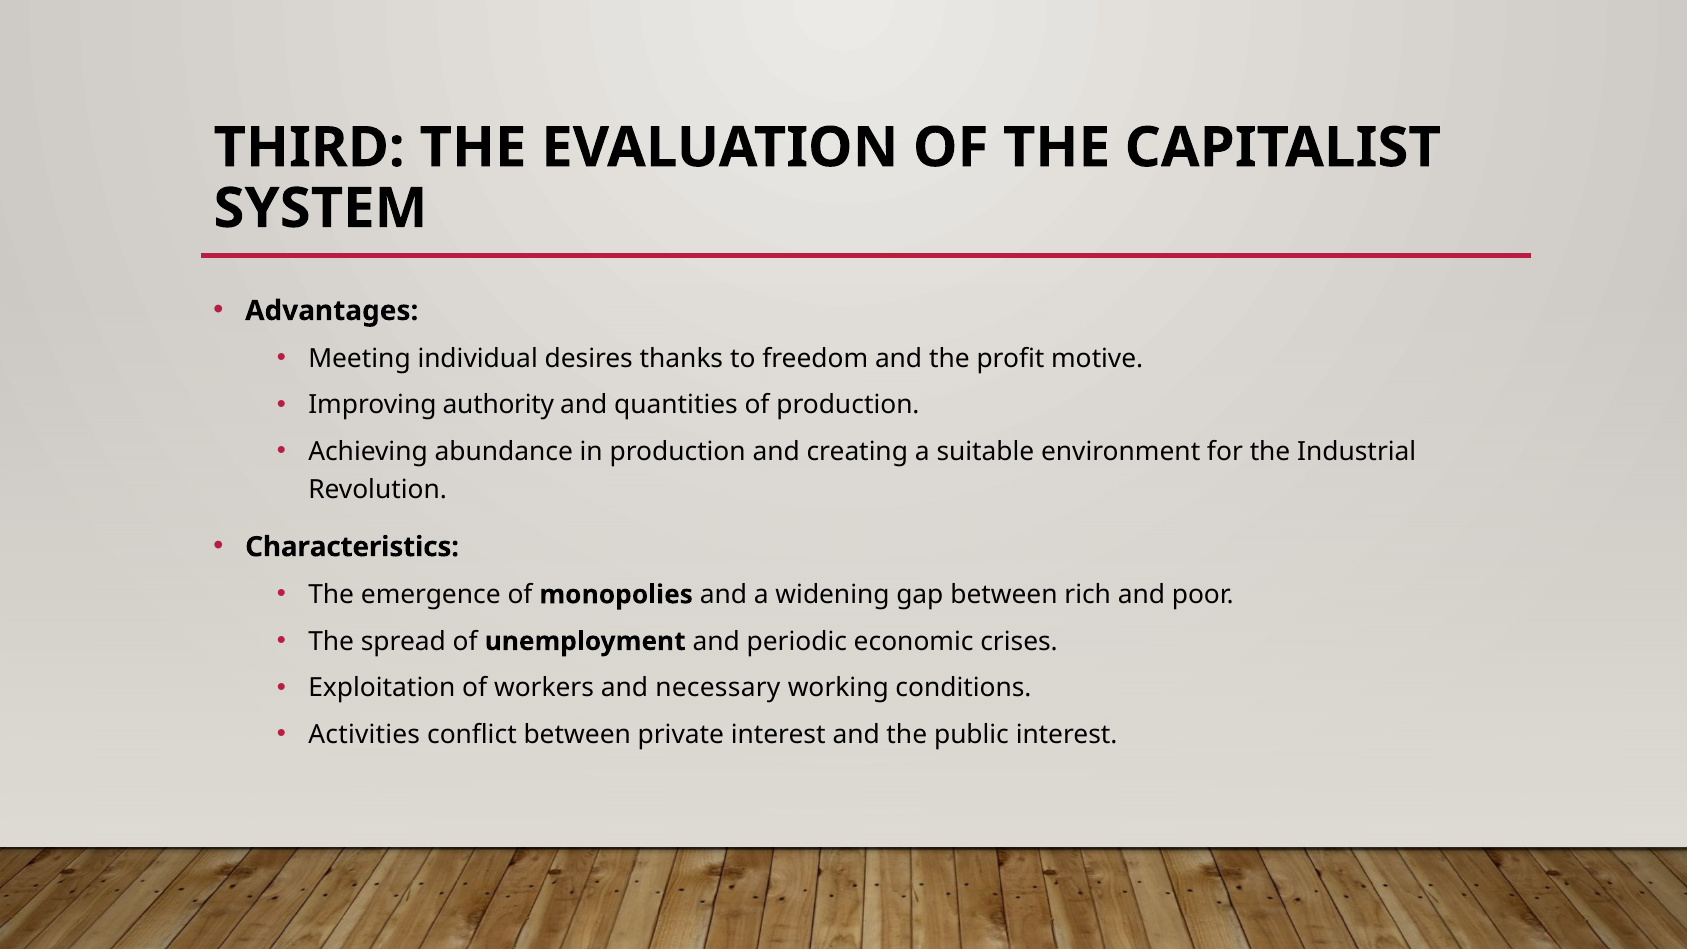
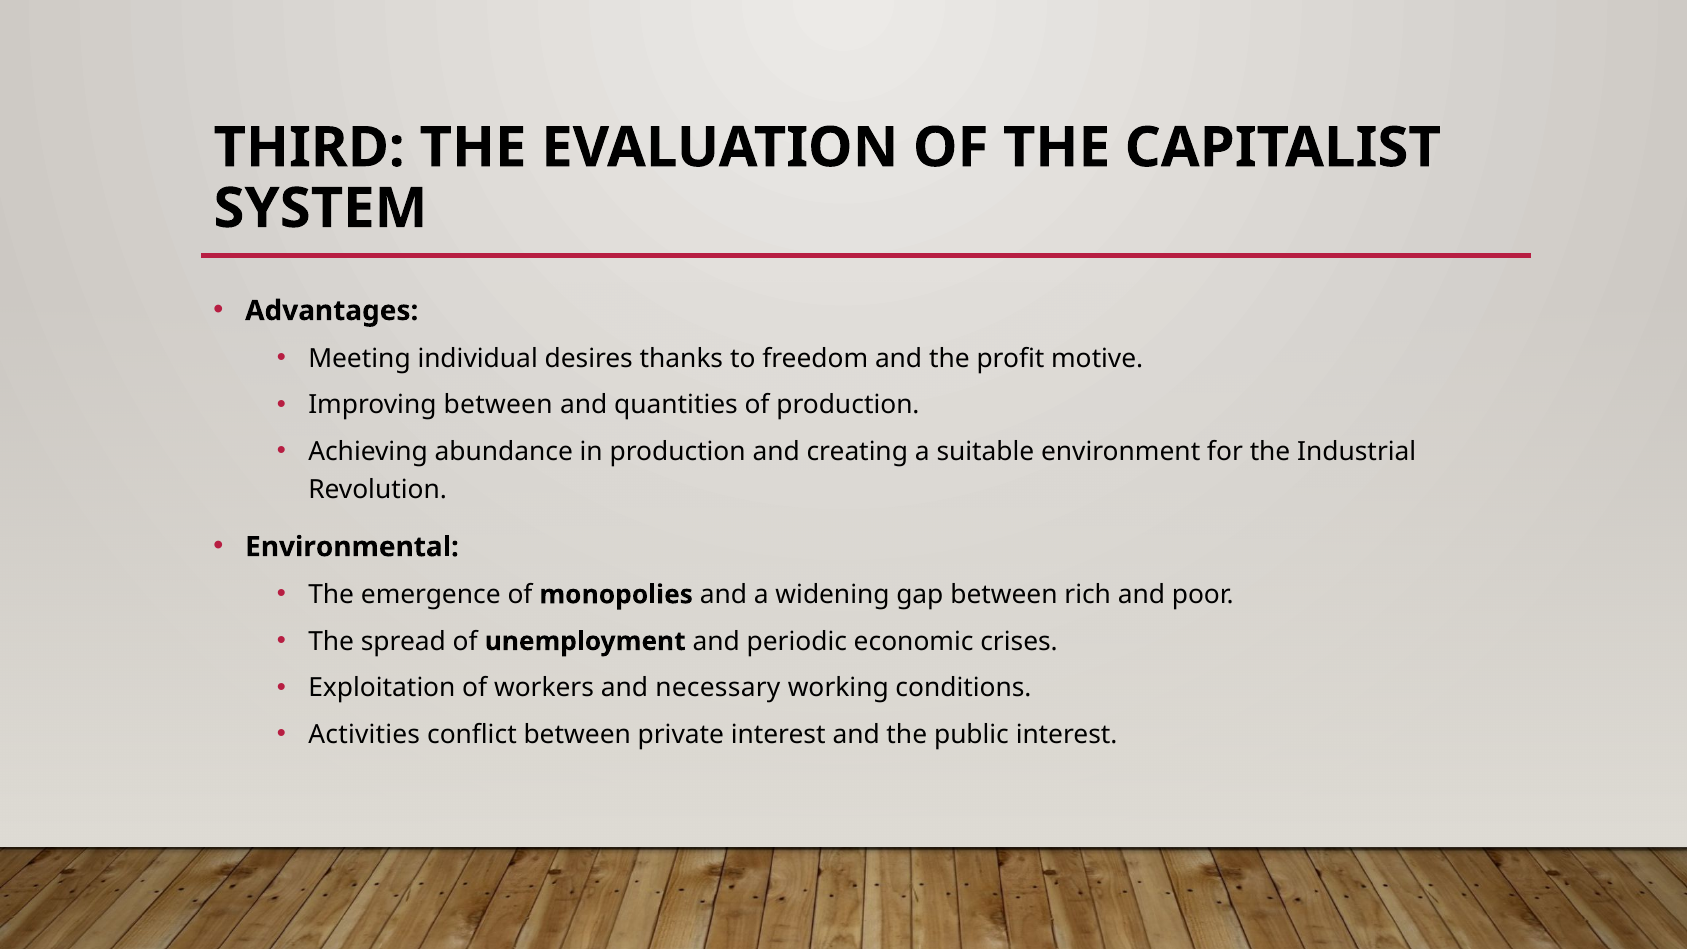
Improving authority: authority -> between
Characteristics: Characteristics -> Environmental
